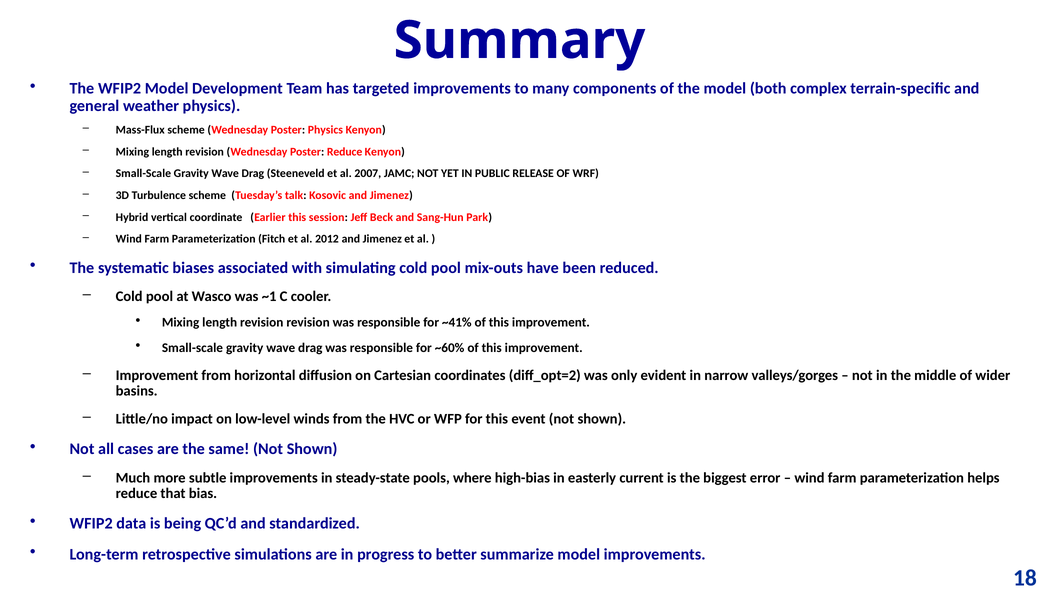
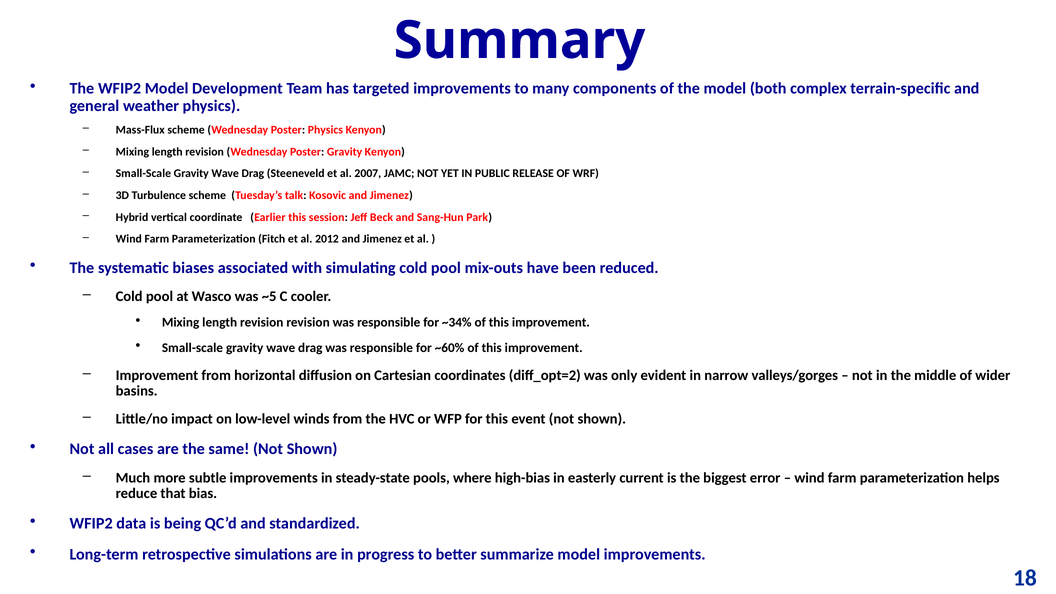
Poster Reduce: Reduce -> Gravity
~1: ~1 -> ~5
~41%: ~41% -> ~34%
